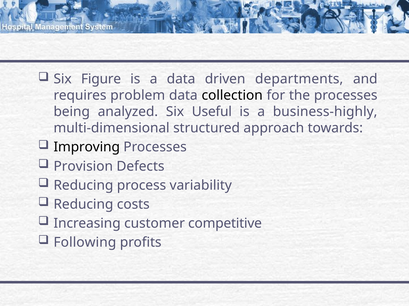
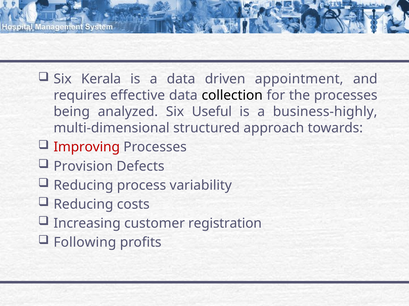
Figure: Figure -> Kerala
departments: departments -> appointment
problem: problem -> effective
Improving colour: black -> red
competitive: competitive -> registration
